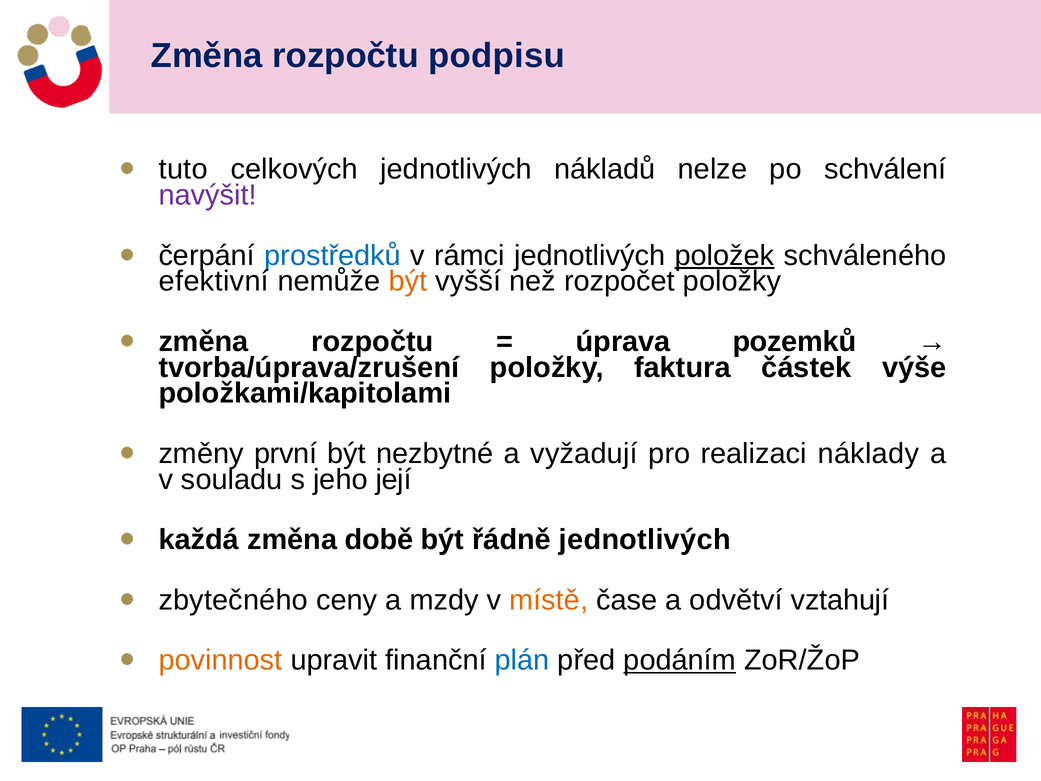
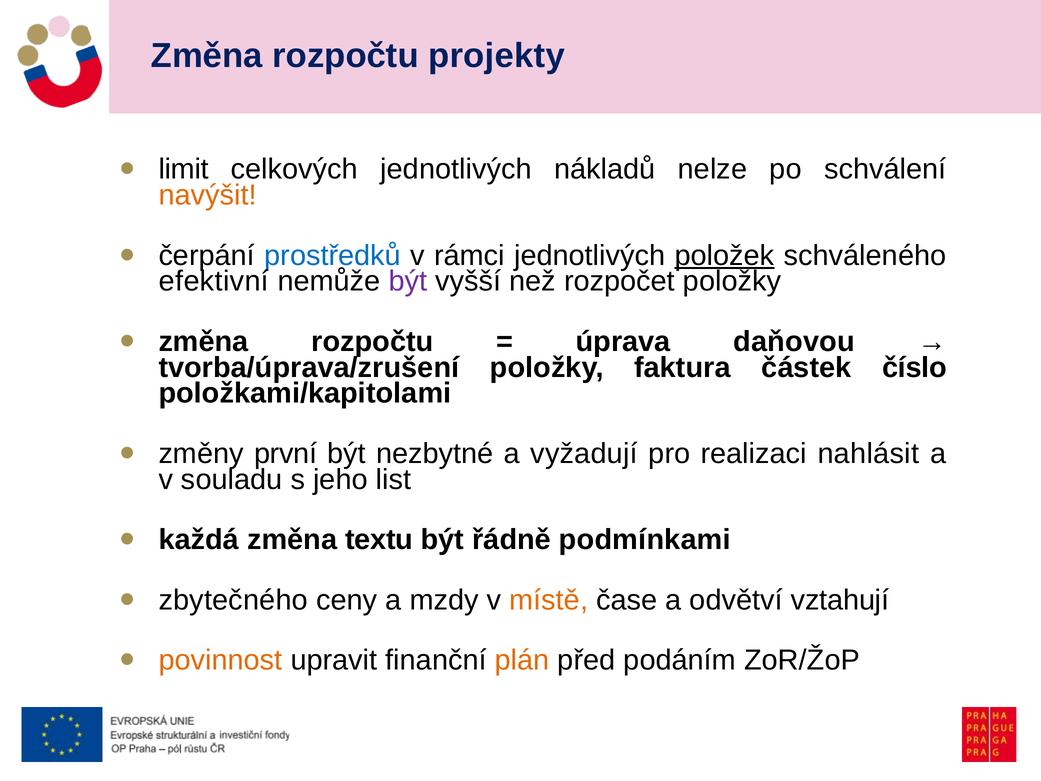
podpisu: podpisu -> projekty
tuto: tuto -> limit
navýšit colour: purple -> orange
být at (408, 281) colour: orange -> purple
pozemků: pozemků -> daňovou
výše: výše -> číslo
náklady: náklady -> nahlásit
její: její -> list
době: době -> textu
řádně jednotlivých: jednotlivých -> podmínkami
plán colour: blue -> orange
podáním underline: present -> none
